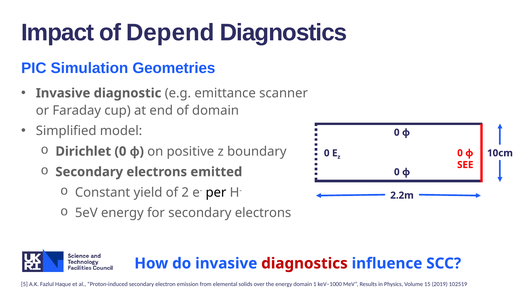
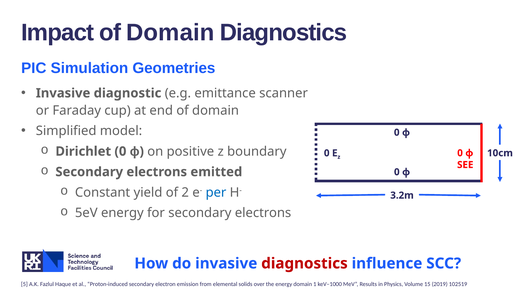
Impact of Depend: Depend -> Domain
per colour: black -> blue
2.2m: 2.2m -> 3.2m
